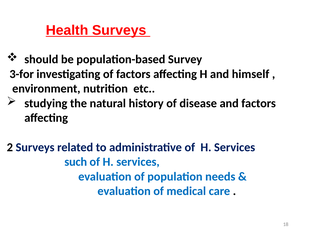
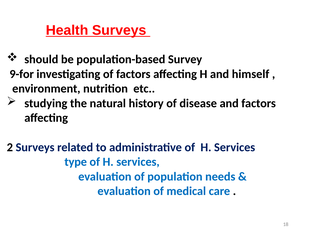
3-for: 3-for -> 9-for
such: such -> type
